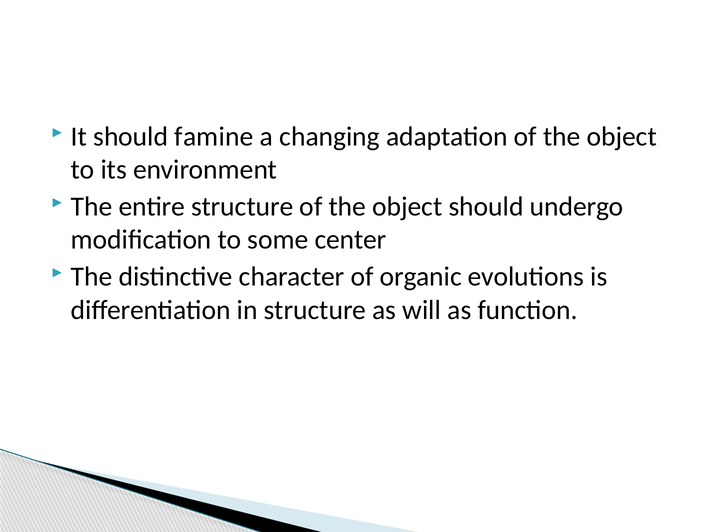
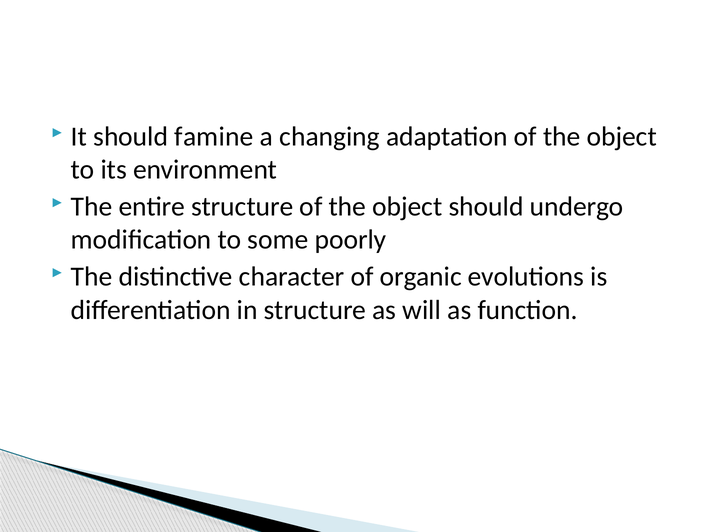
center: center -> poorly
